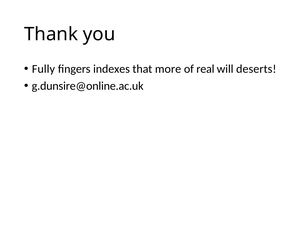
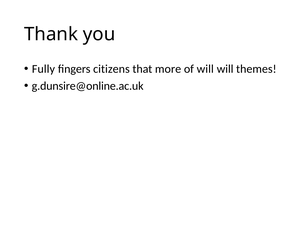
indexes: indexes -> citizens
of real: real -> will
deserts: deserts -> themes
